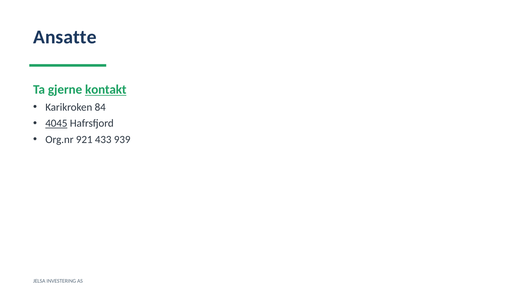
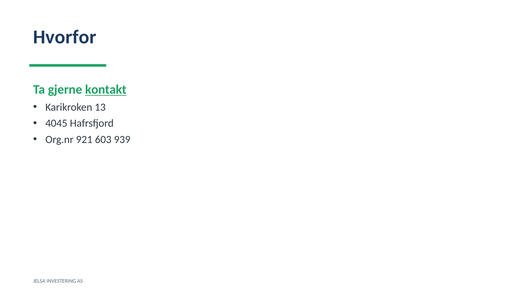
Ansatte: Ansatte -> Hvorfor
84: 84 -> 13
4045 underline: present -> none
433: 433 -> 603
